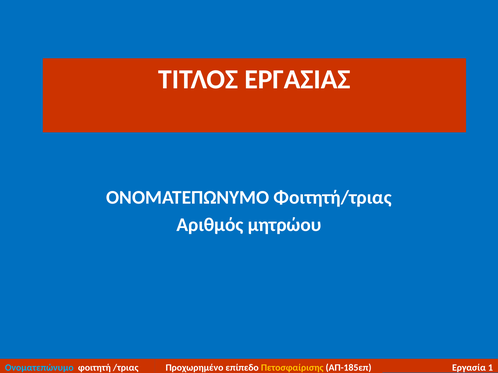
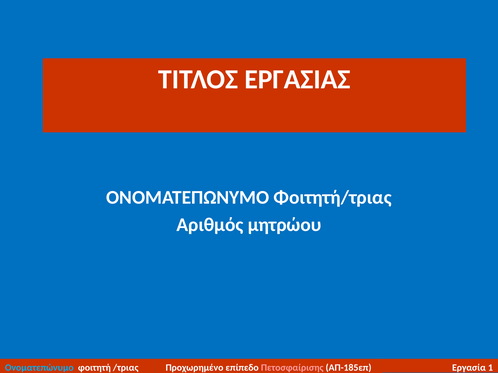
Πετοσφαίρισης colour: yellow -> pink
